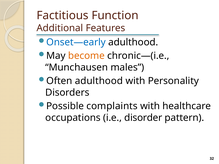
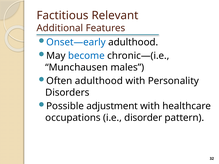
Function: Function -> Relevant
become colour: orange -> blue
complaints: complaints -> adjustment
